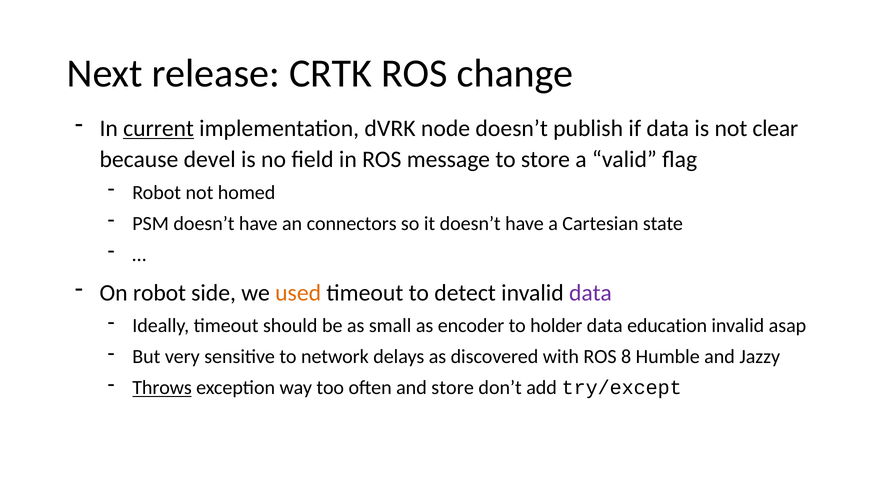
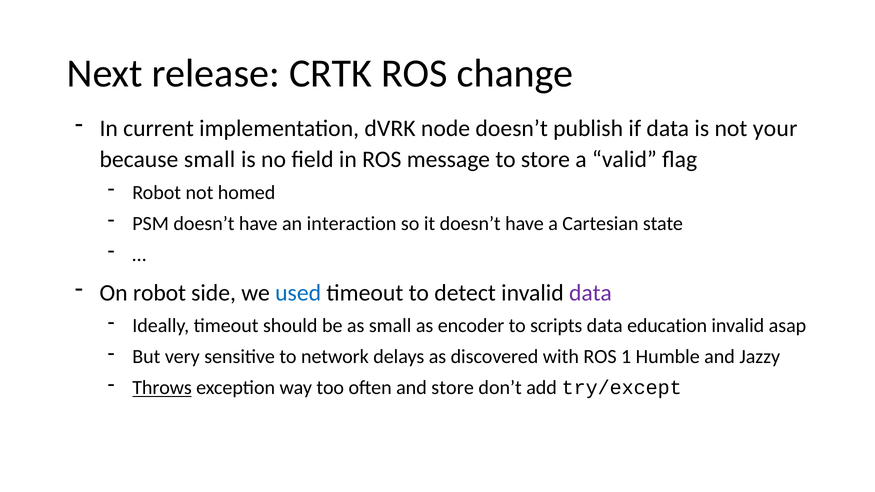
current underline: present -> none
clear: clear -> your
because devel: devel -> small
connectors: connectors -> interaction
used colour: orange -> blue
holder: holder -> scripts
8: 8 -> 1
